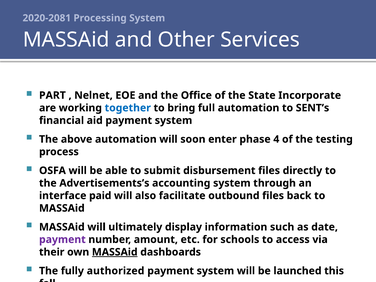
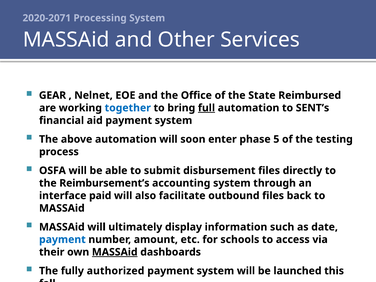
2020-2081: 2020-2081 -> 2020-2071
PART: PART -> GEAR
Incorporate: Incorporate -> Reimbursed
full underline: none -> present
4: 4 -> 5
Advertisements’s: Advertisements’s -> Reimbursement’s
payment at (62, 240) colour: purple -> blue
